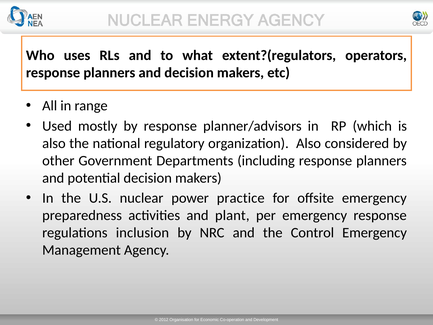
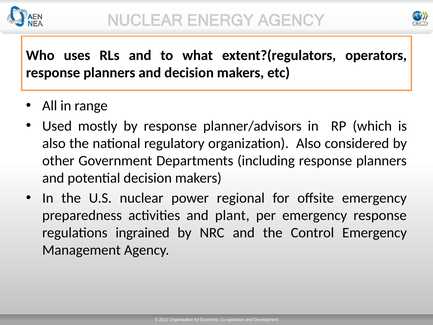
practice: practice -> regional
inclusion: inclusion -> ingrained
